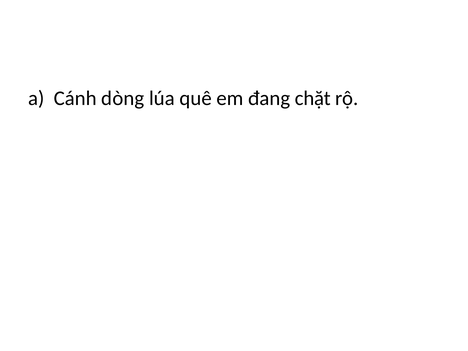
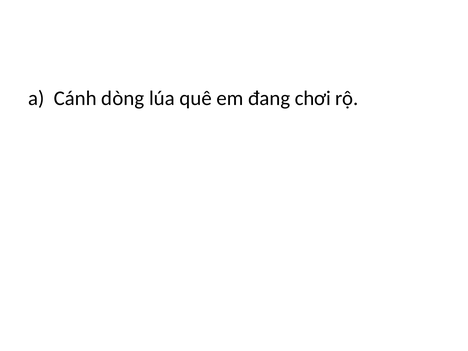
chặt: chặt -> chơi
